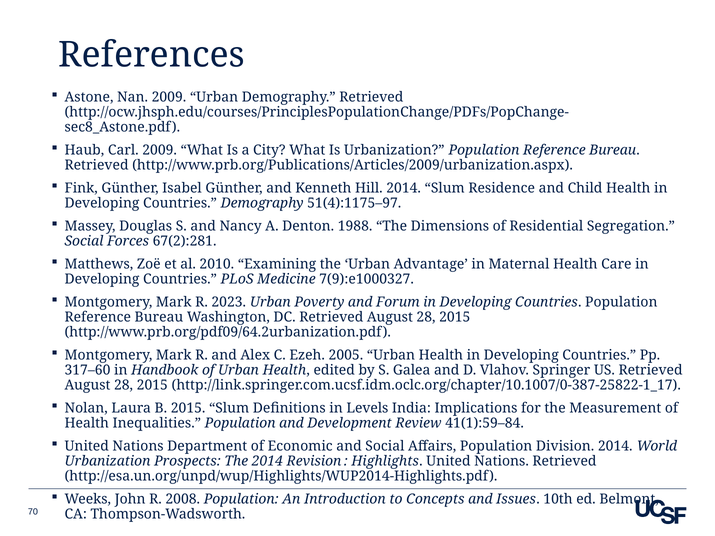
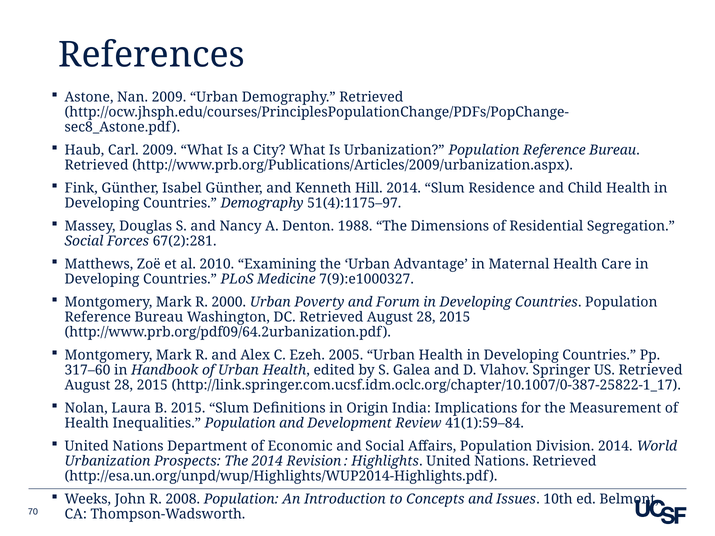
2023: 2023 -> 2000
Levels: Levels -> Origin
